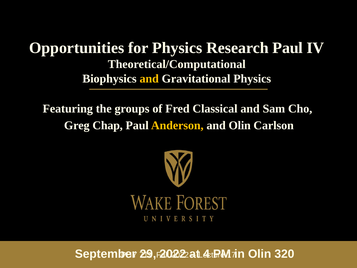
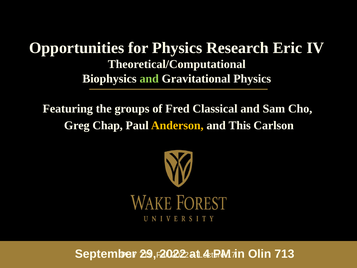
Research Paul: Paul -> Eric
and at (149, 79) colour: yellow -> light green
and Olin: Olin -> This
320: 320 -> 713
